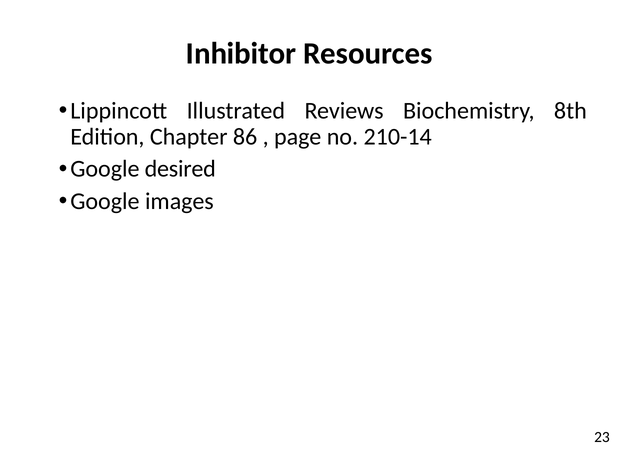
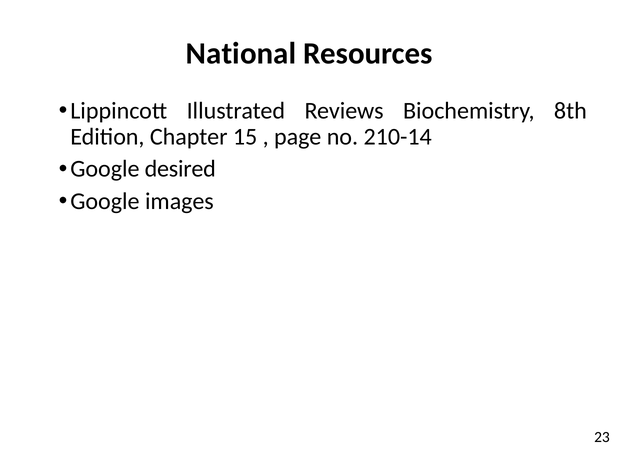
Inhibitor: Inhibitor -> National
86: 86 -> 15
